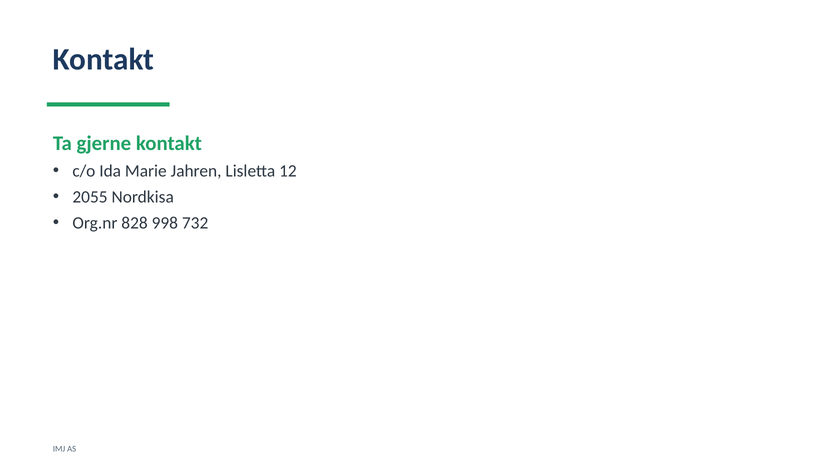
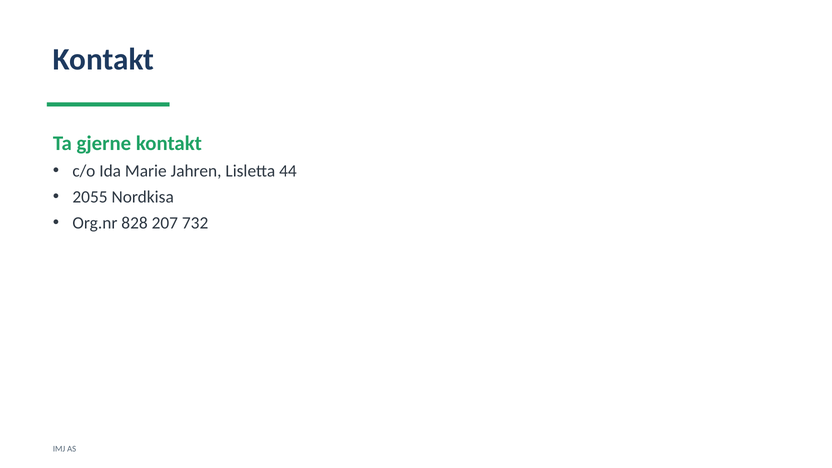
12: 12 -> 44
998: 998 -> 207
